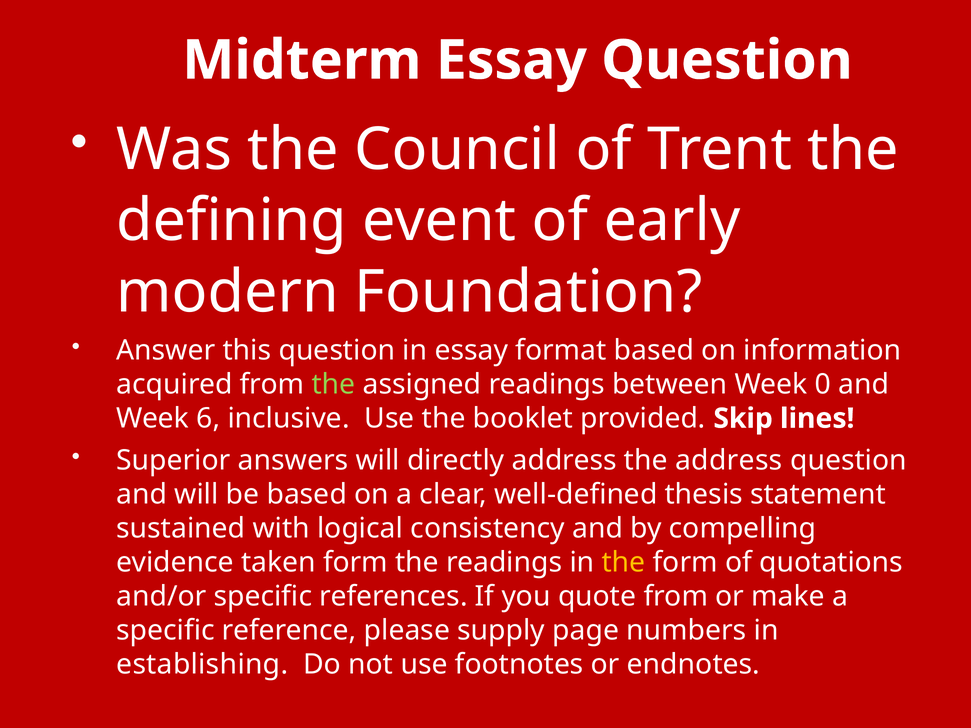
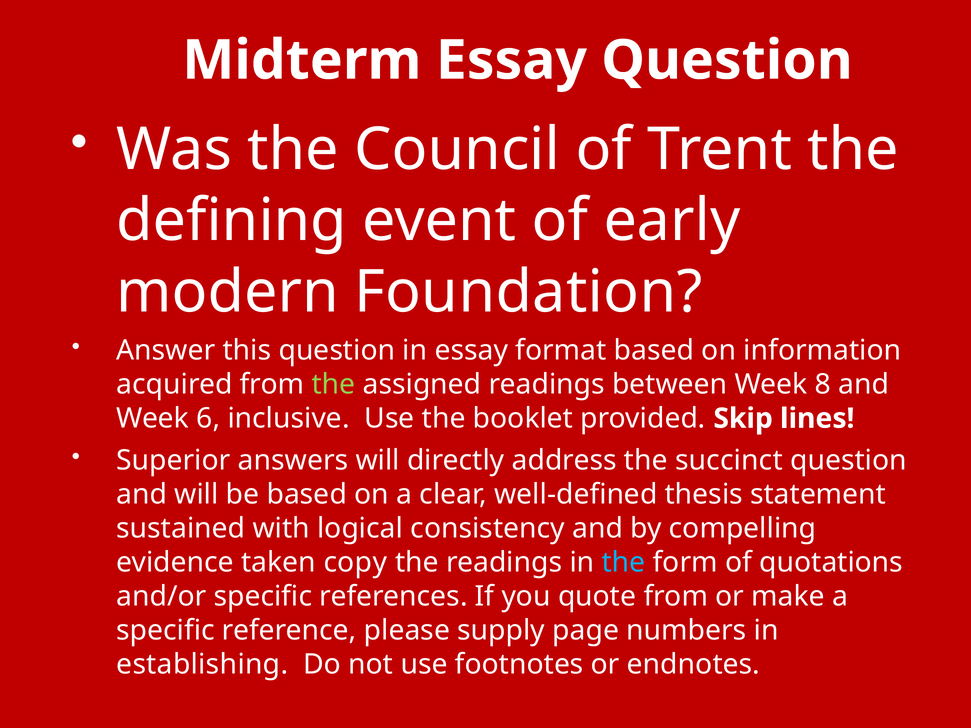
0: 0 -> 8
the address: address -> succinct
taken form: form -> copy
the at (623, 563) colour: yellow -> light blue
